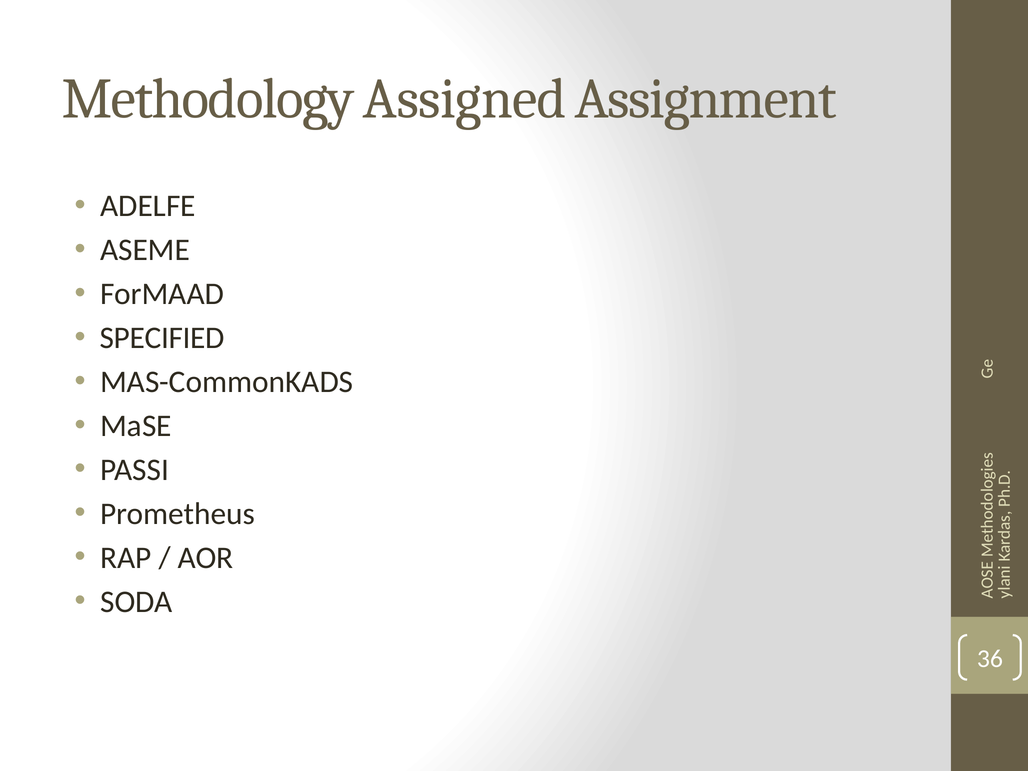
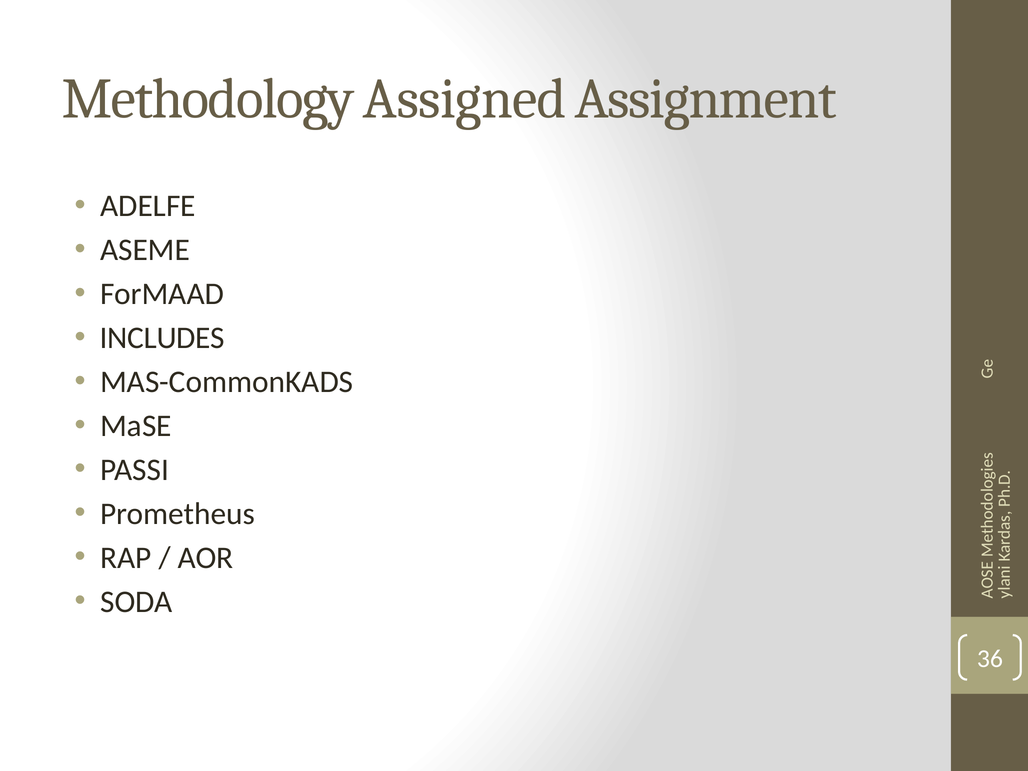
SPECIFIED: SPECIFIED -> INCLUDES
